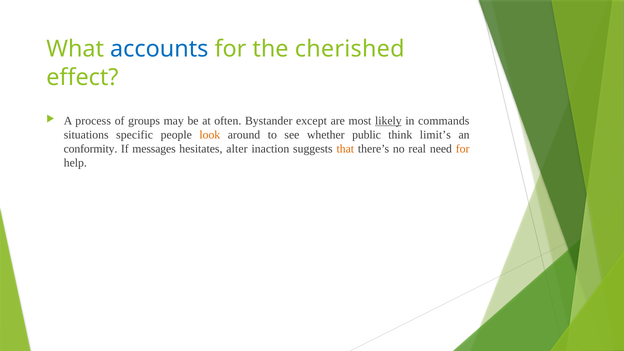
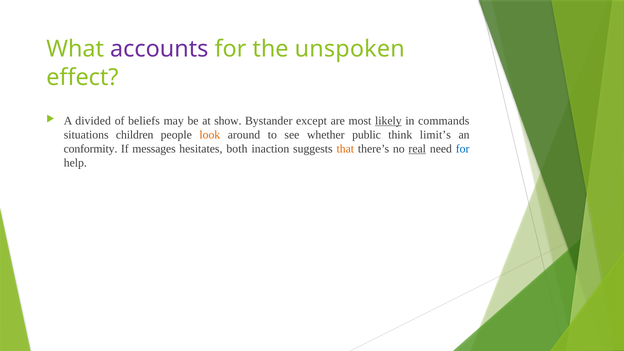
accounts colour: blue -> purple
cherished: cherished -> unspoken
process: process -> divided
groups: groups -> beliefs
often: often -> show
specific: specific -> children
alter: alter -> both
real underline: none -> present
for at (463, 149) colour: orange -> blue
